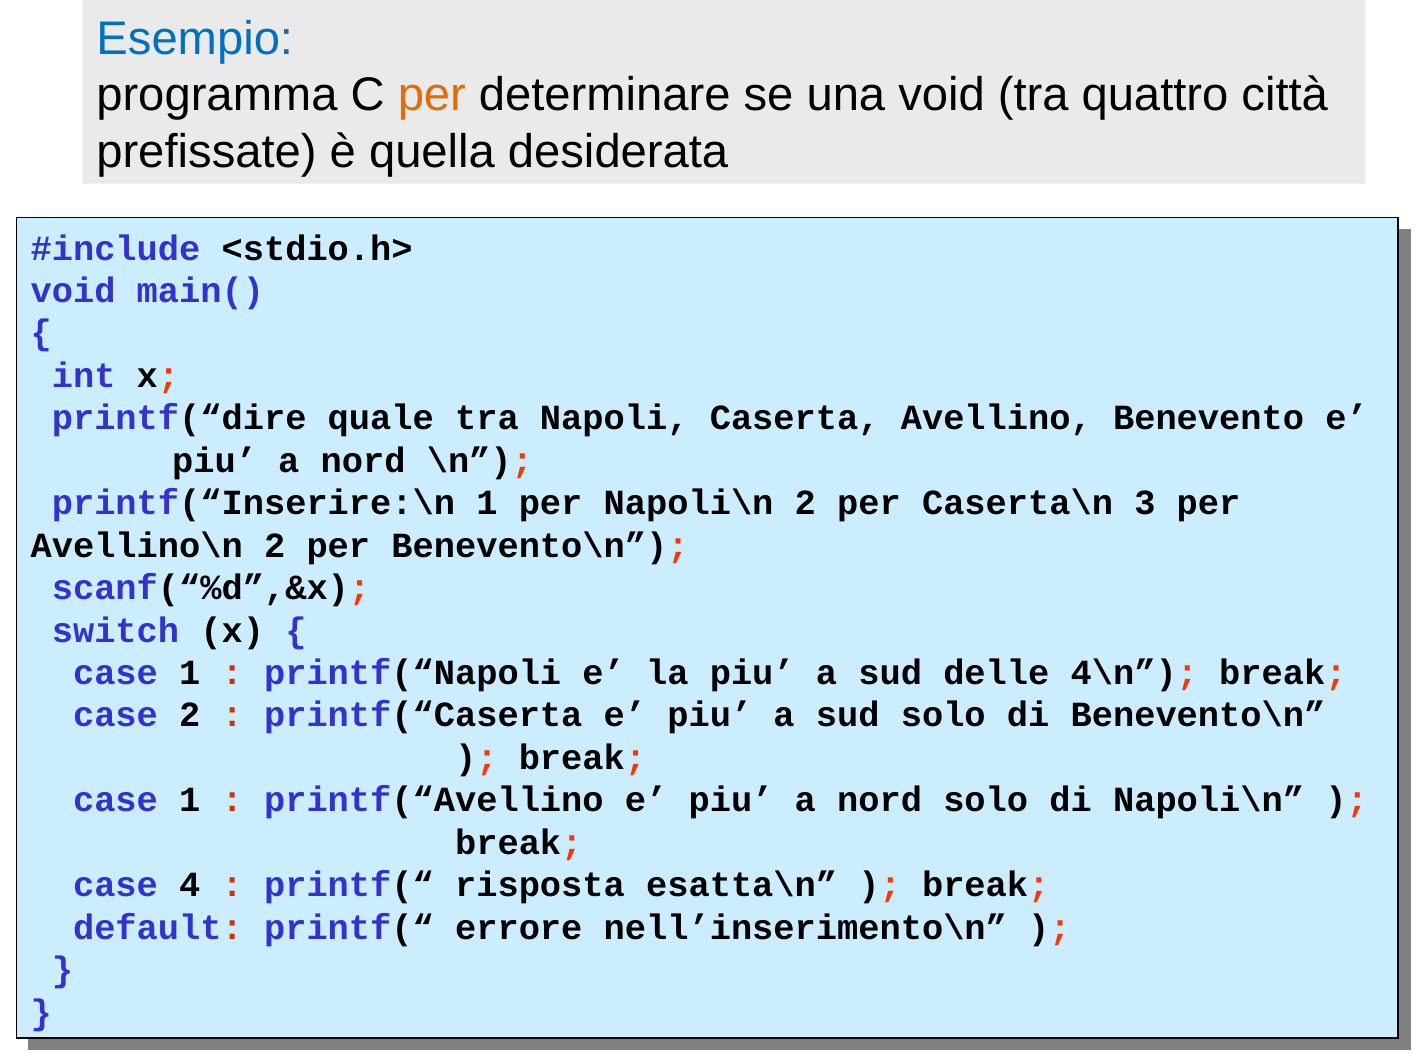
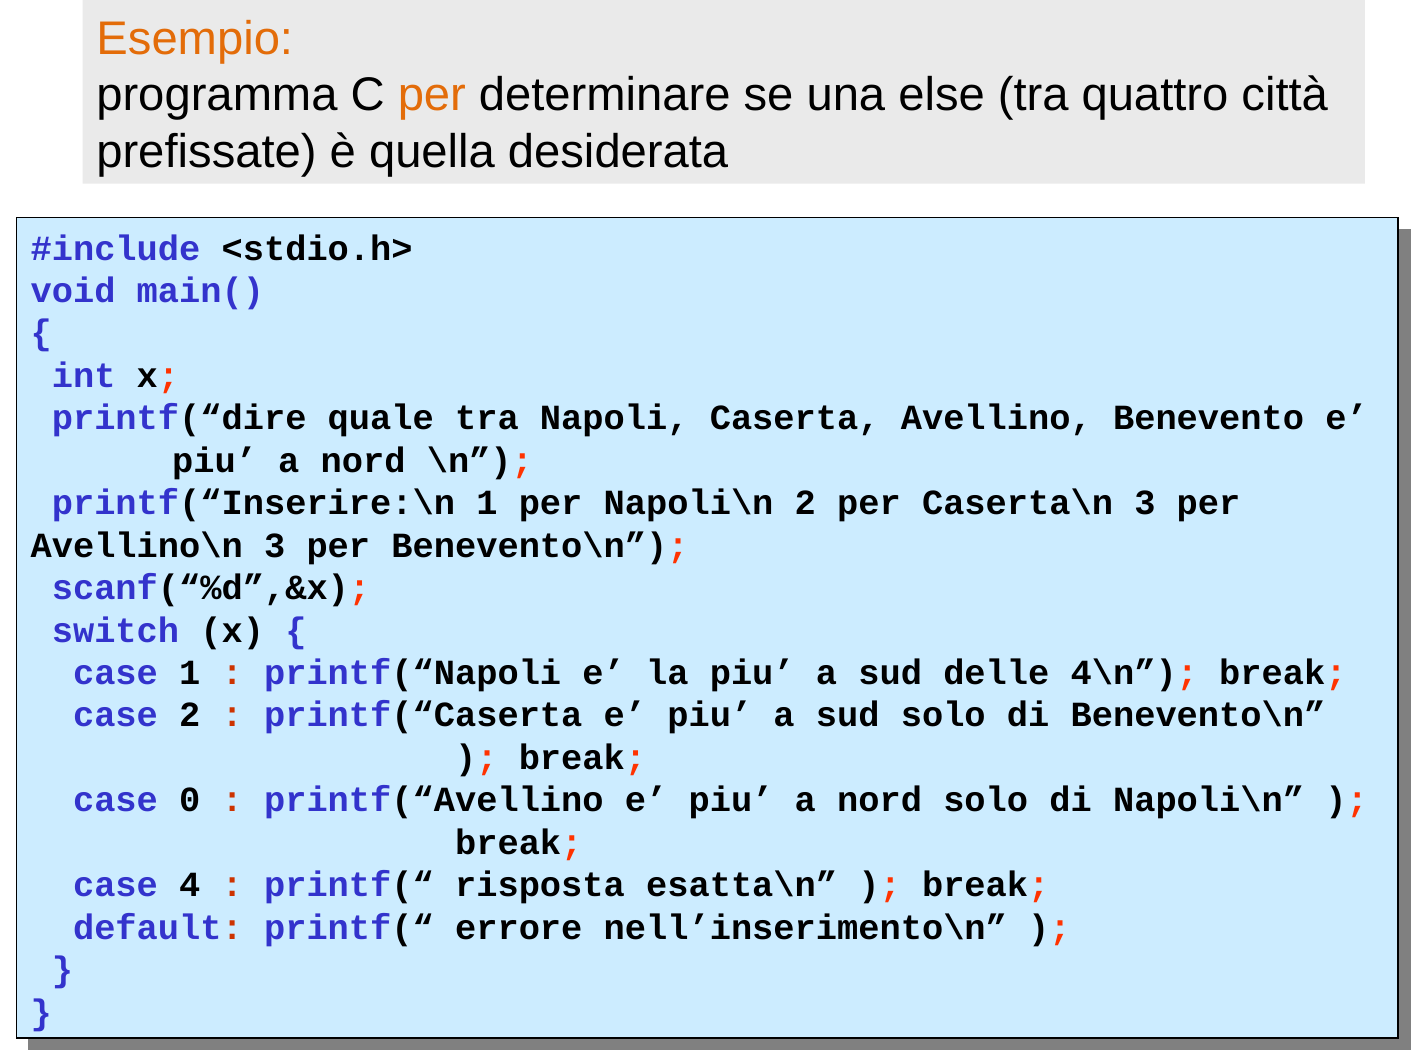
Esempio colour: blue -> orange
una void: void -> else
2 at (275, 546): 2 -> 3
1 at (190, 800): 1 -> 0
